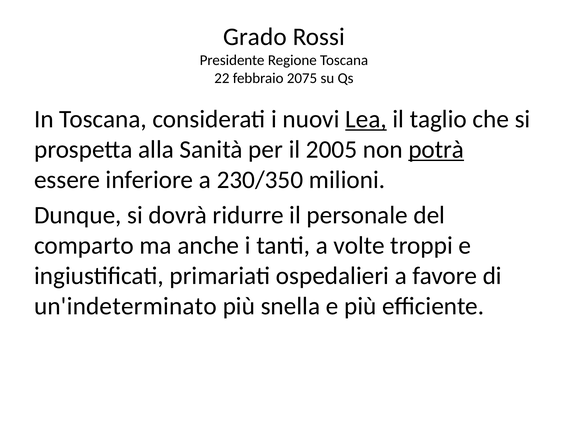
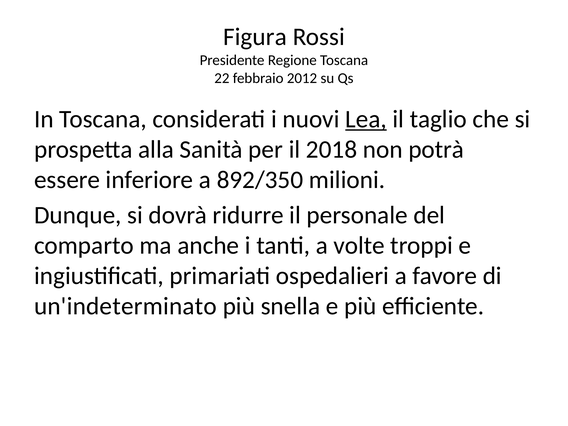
Grado: Grado -> Figura
2075: 2075 -> 2012
2005: 2005 -> 2018
potrà underline: present -> none
230/350: 230/350 -> 892/350
